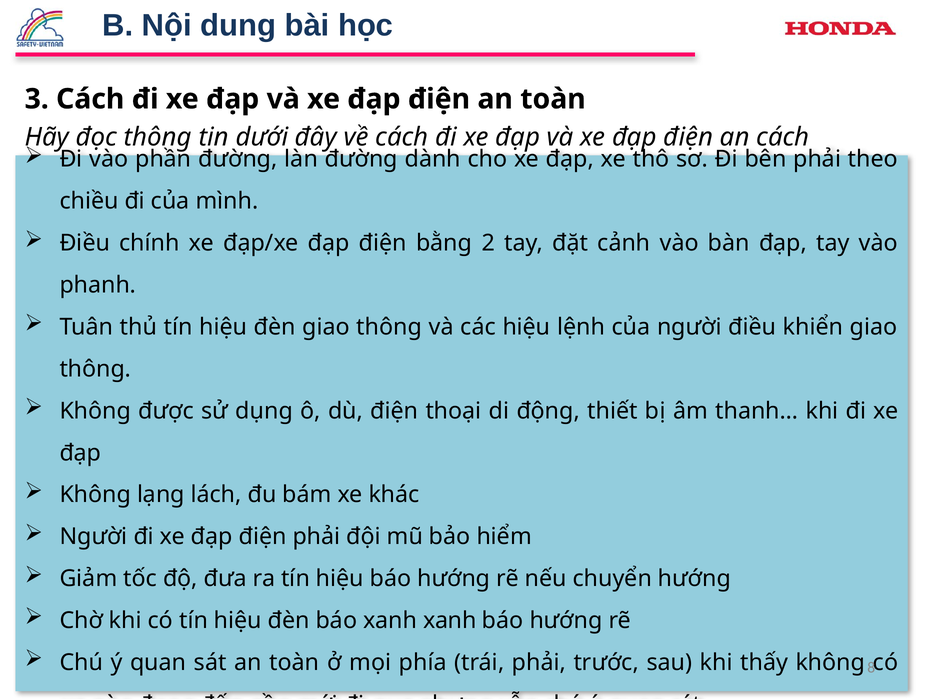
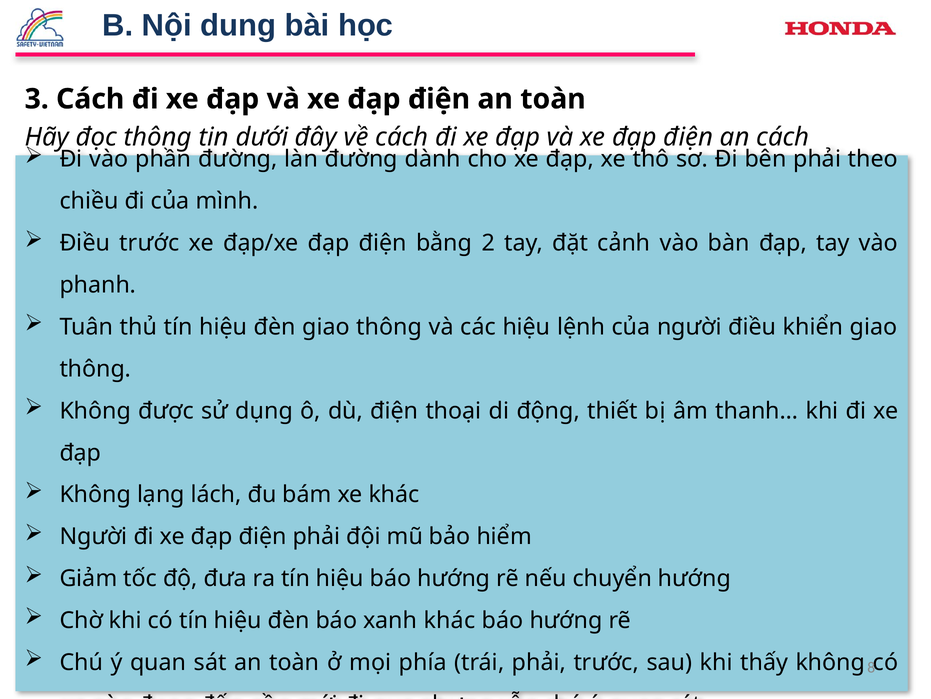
Điều chính: chính -> trước
xanh xanh: xanh -> khác
